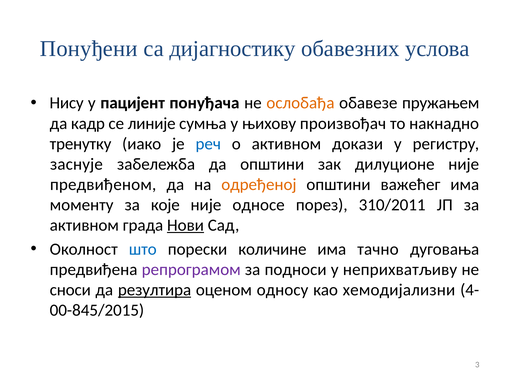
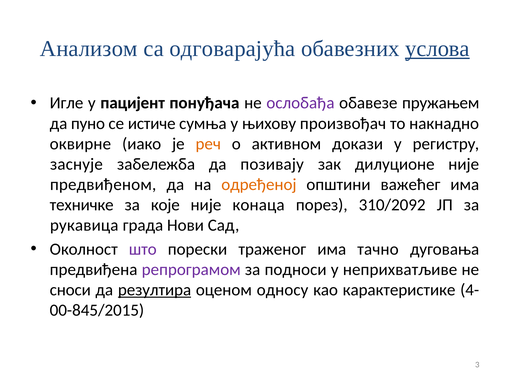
Понуђени: Понуђени -> Анализом
дијагностику: дијагностику -> одговарајућа
услова underline: none -> present
Нису: Нису -> Игле
ослобађа colour: orange -> purple
кадр: кадр -> пуно
линије: линије -> истиче
тренутку: тренутку -> оквирне
реч colour: blue -> orange
да општини: општини -> позивају
моменту: моменту -> техничке
односе: односе -> конаца
310/2011: 310/2011 -> 310/2092
активном at (84, 226): активном -> рукавица
Нови underline: present -> none
што colour: blue -> purple
количине: количине -> траженог
неприхватљиву: неприхватљиву -> неприхватљиве
хемодијализни: хемодијализни -> карактеристике
